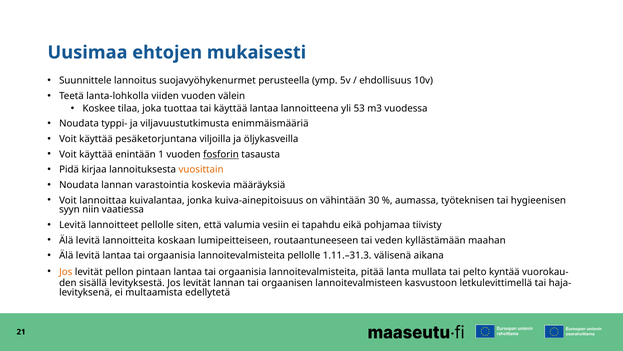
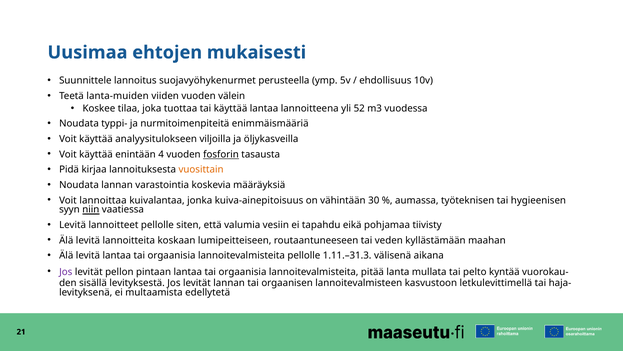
lanta-lohkolla: lanta-lohkolla -> lanta-muiden
53: 53 -> 52
viljavuustutkimusta: viljavuustutkimusta -> nurmitoimenpiteitä
pesäketorjuntana: pesäketorjuntana -> analyysitulokseen
1: 1 -> 4
niin underline: none -> present
Jos at (66, 272) colour: orange -> purple
